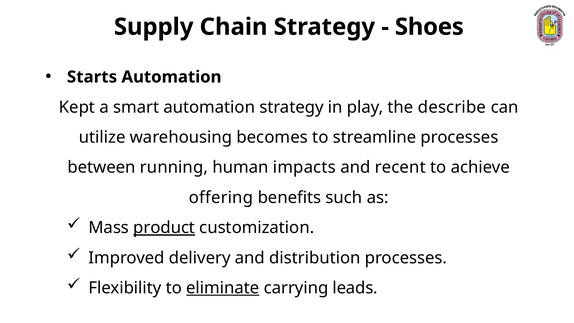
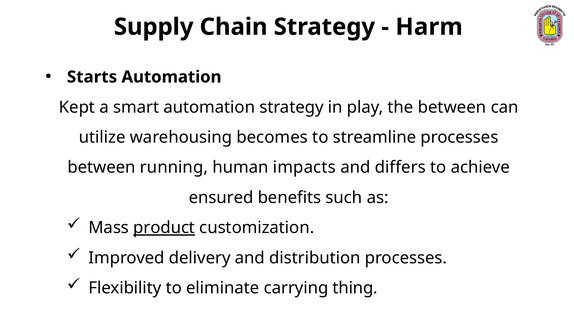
Shoes: Shoes -> Harm
the describe: describe -> between
recent: recent -> differs
offering: offering -> ensured
eliminate underline: present -> none
leads: leads -> thing
